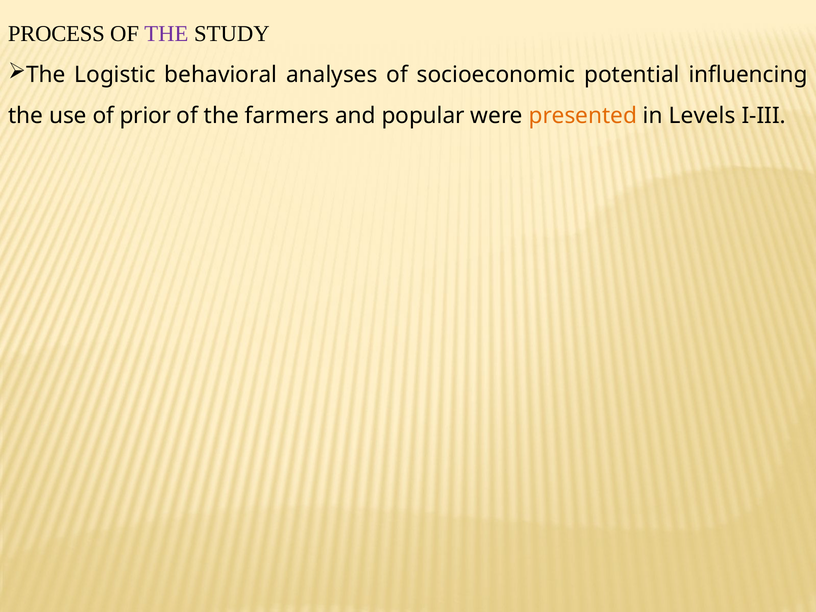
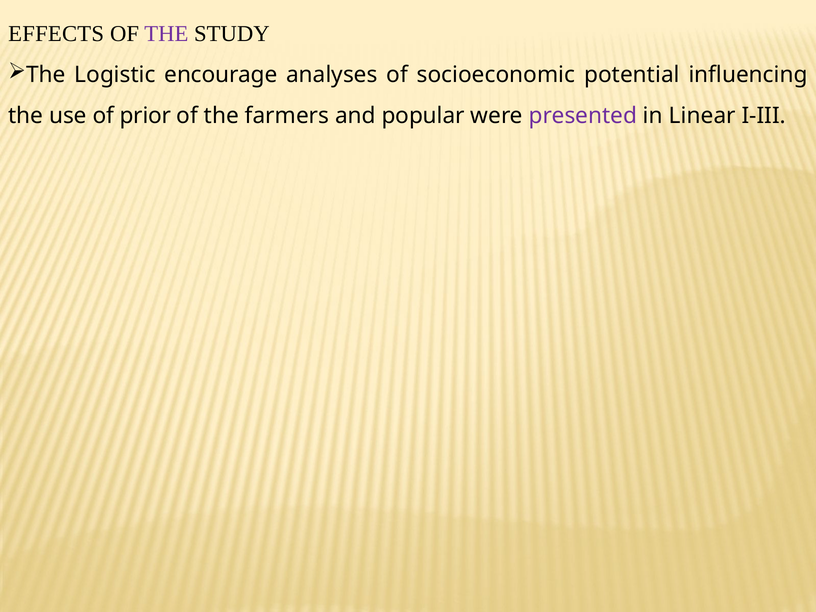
PROCESS: PROCESS -> EFFECTS
behavioral: behavioral -> encourage
presented colour: orange -> purple
Levels: Levels -> Linear
